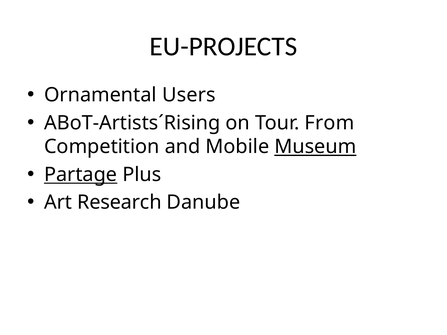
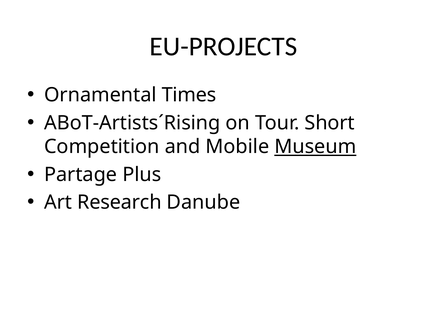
Users: Users -> Times
From: From -> Short
Partage underline: present -> none
